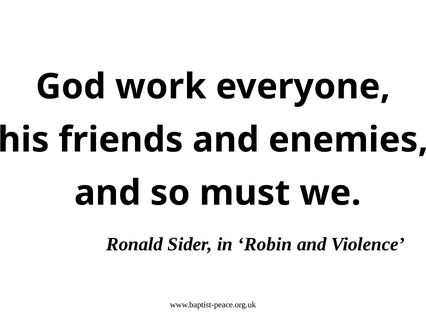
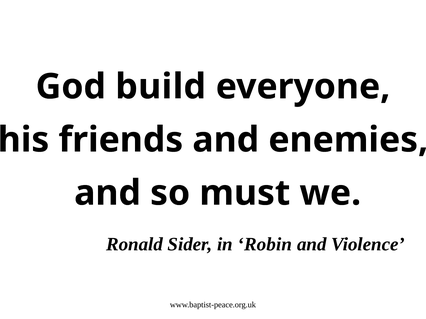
work: work -> build
